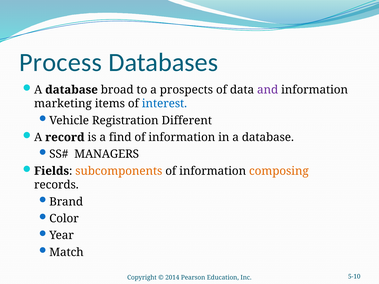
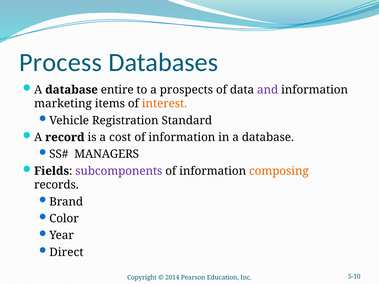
broad: broad -> entire
interest colour: blue -> orange
Different: Different -> Standard
find: find -> cost
subcomponents colour: orange -> purple
Match: Match -> Direct
